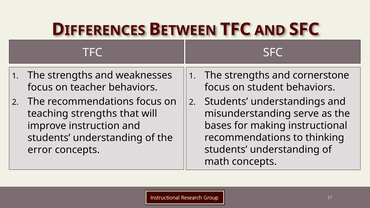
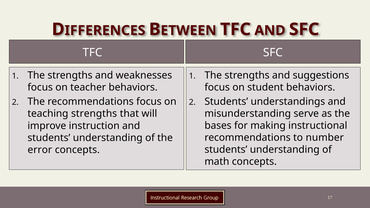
cornerstone: cornerstone -> suggestions
thinking: thinking -> number
